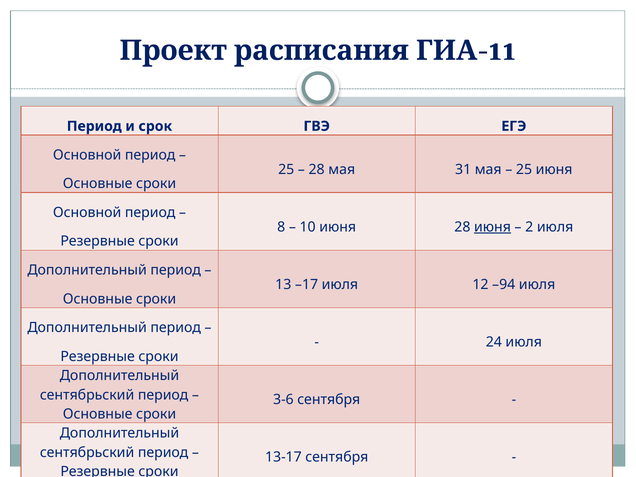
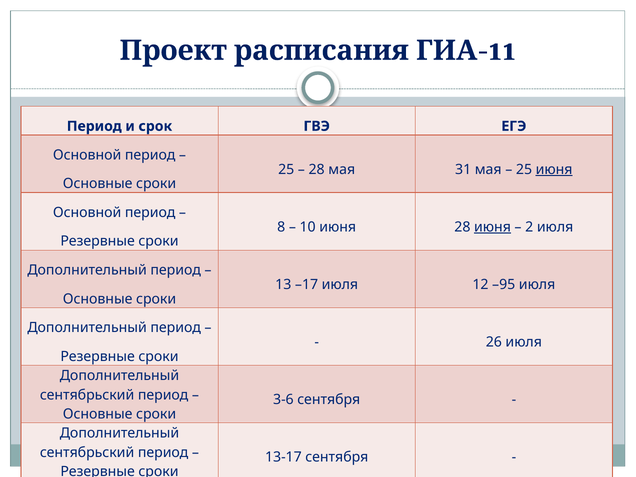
июня at (554, 169) underline: none -> present
–94: –94 -> –95
24: 24 -> 26
